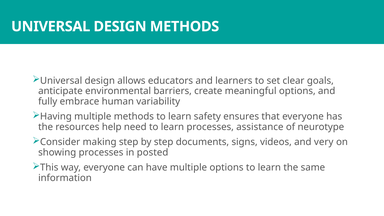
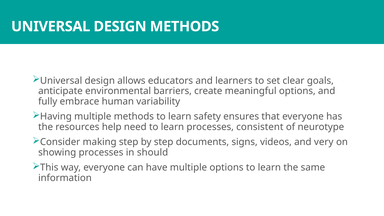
assistance: assistance -> consistent
posted: posted -> should
